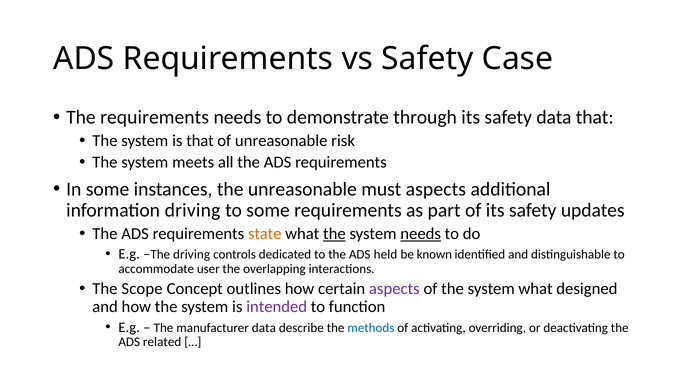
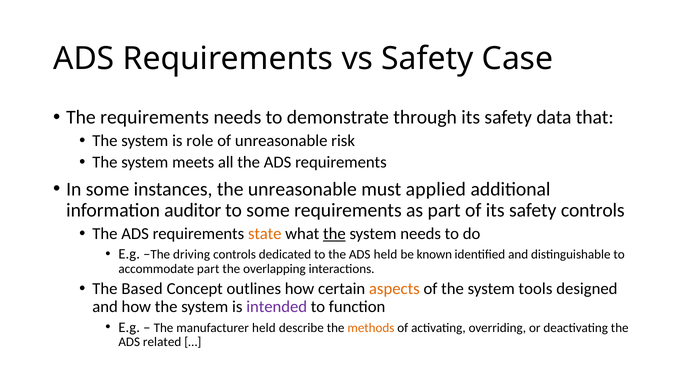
is that: that -> role
must aspects: aspects -> applied
information driving: driving -> auditor
safety updates: updates -> controls
needs at (421, 234) underline: present -> none
accommodate user: user -> part
Scope: Scope -> Based
aspects at (394, 289) colour: purple -> orange
system what: what -> tools
manufacturer data: data -> held
methods colour: blue -> orange
